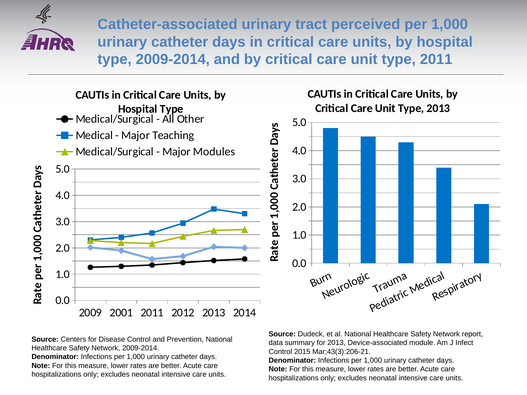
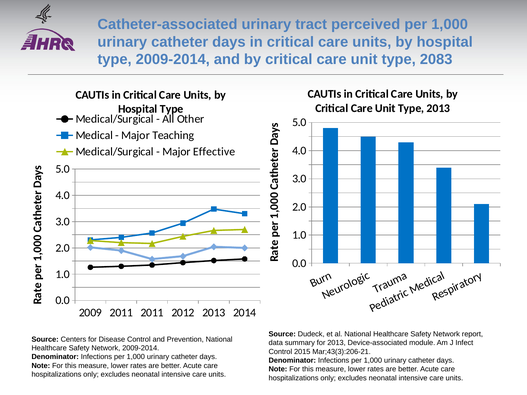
type 2011: 2011 -> 2083
Modules: Modules -> Effective
2009 2001: 2001 -> 2011
